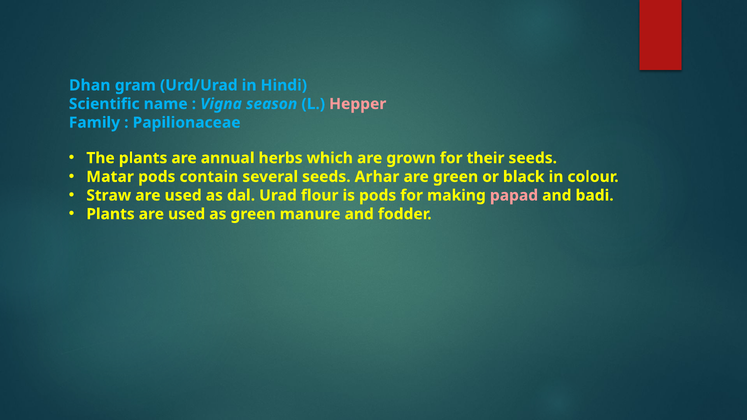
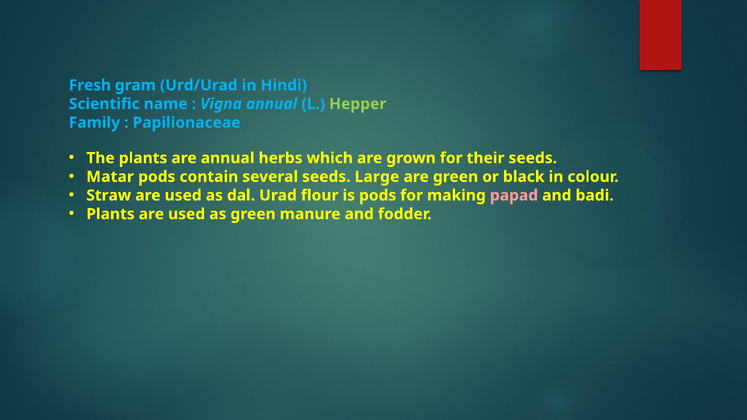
Dhan: Dhan -> Fresh
Vigna season: season -> annual
Hepper colour: pink -> light green
Arhar: Arhar -> Large
